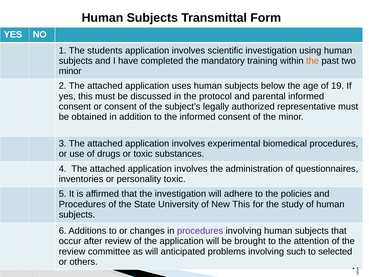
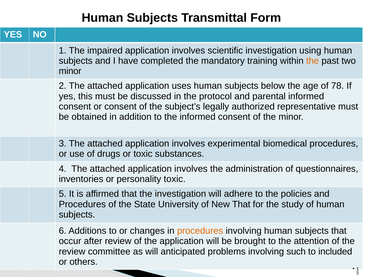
students: students -> impaired
19: 19 -> 78
New This: This -> That
procedures at (200, 231) colour: purple -> orange
selected: selected -> included
